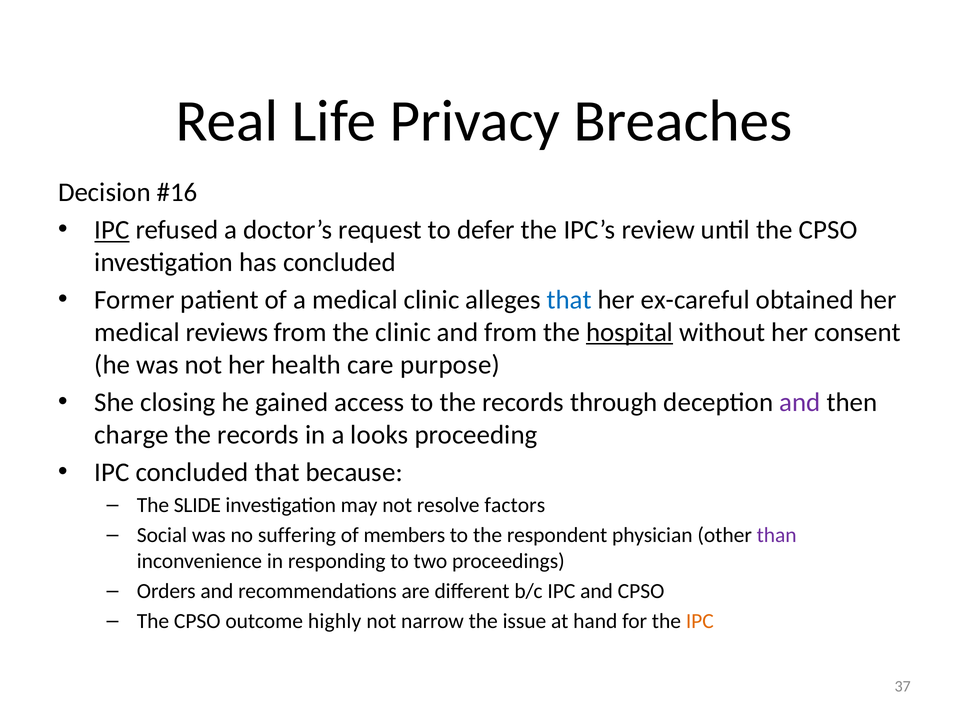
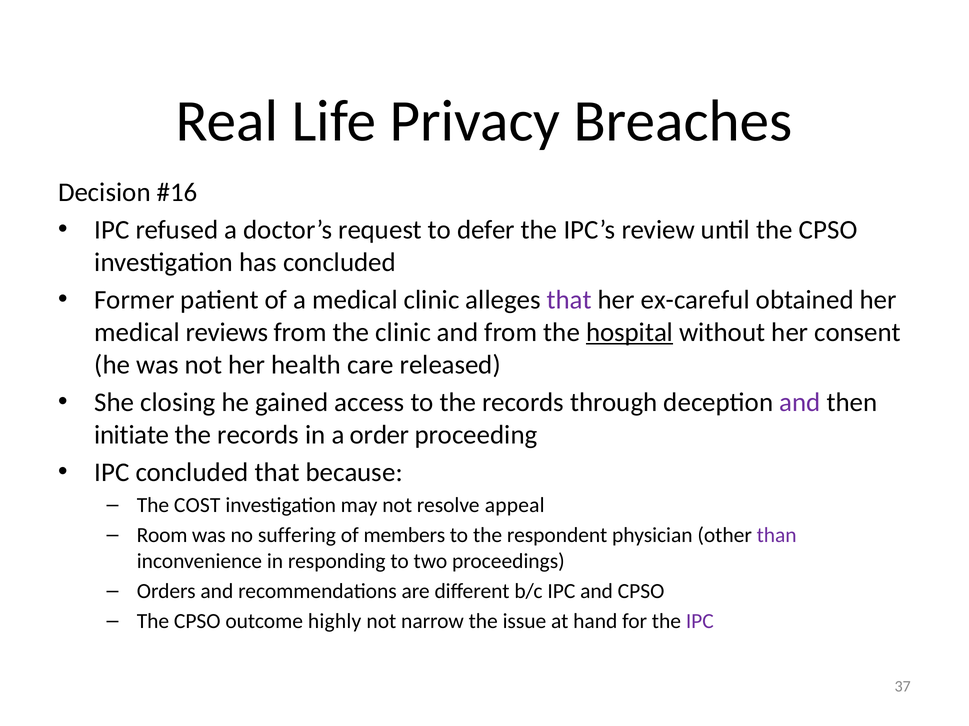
IPC at (112, 230) underline: present -> none
that at (569, 300) colour: blue -> purple
purpose: purpose -> released
charge: charge -> initiate
looks: looks -> order
SLIDE: SLIDE -> COST
factors: factors -> appeal
Social: Social -> Room
IPC at (700, 622) colour: orange -> purple
